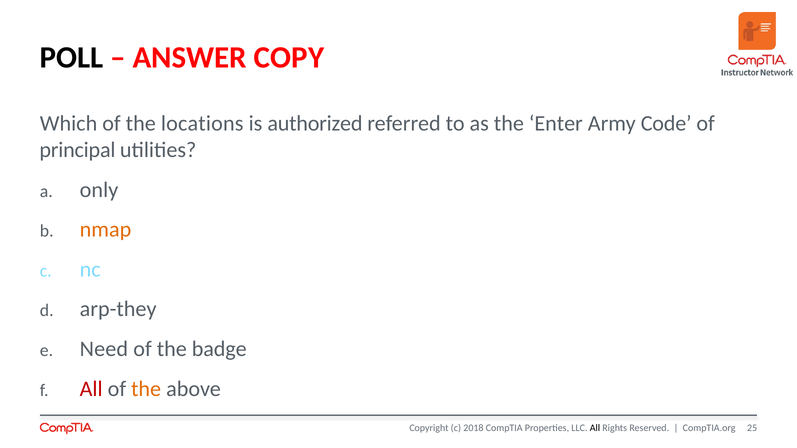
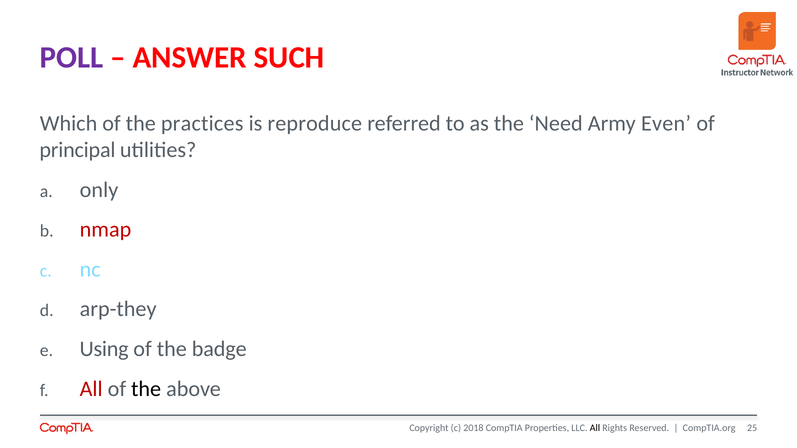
POLL colour: black -> purple
COPY: COPY -> SUCH
locations: locations -> practices
authorized: authorized -> reproduce
Enter: Enter -> Need
Code: Code -> Even
nmap colour: orange -> red
Need: Need -> Using
the at (146, 389) colour: orange -> black
